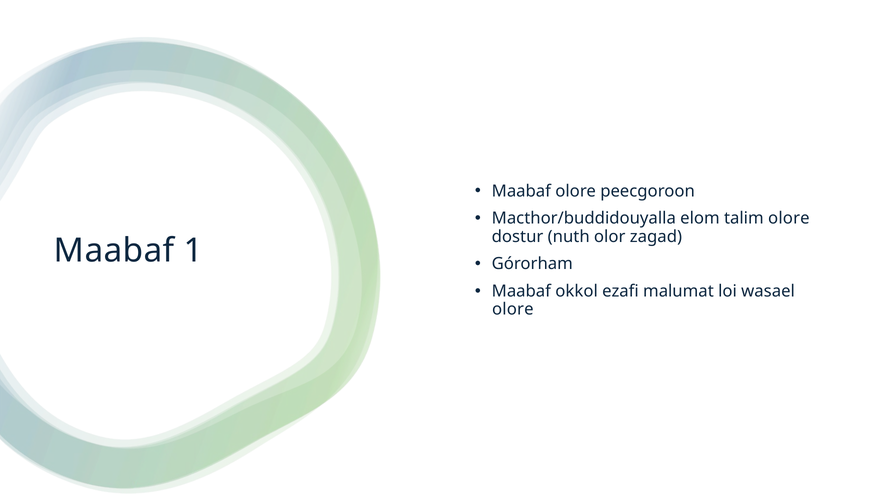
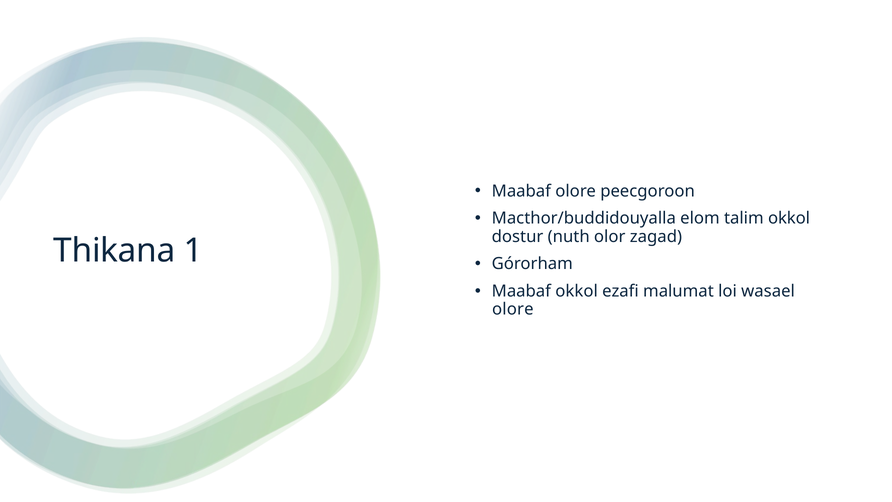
talim olore: olore -> okkol
Maabaf at (114, 251): Maabaf -> Thikana
